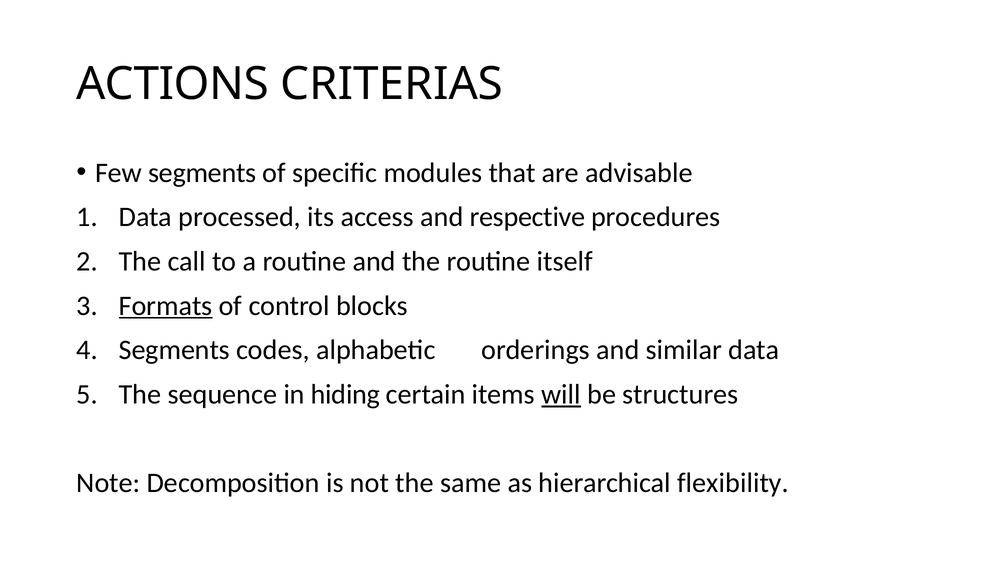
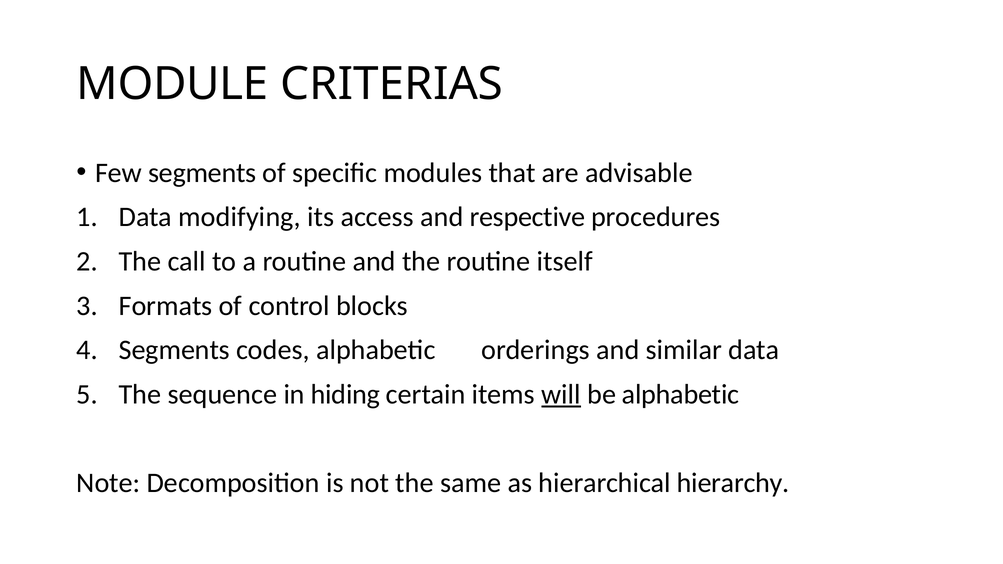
ACTIONS: ACTIONS -> MODULE
processed: processed -> modifying
Formats underline: present -> none
be structures: structures -> alphabetic
flexibility: flexibility -> hierarchy
